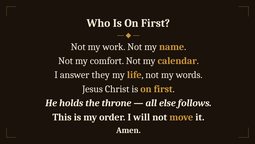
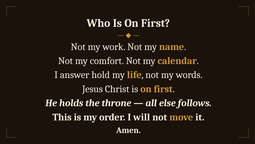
they: they -> hold
